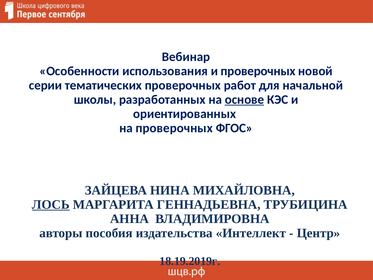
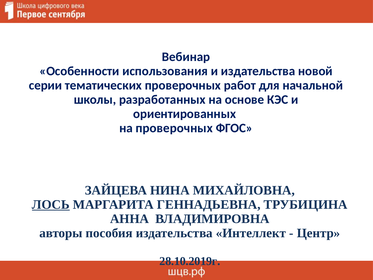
и проверочных: проверочных -> издательства
основе underline: present -> none
18.19.2019г: 18.19.2019г -> 28.10.2019г
